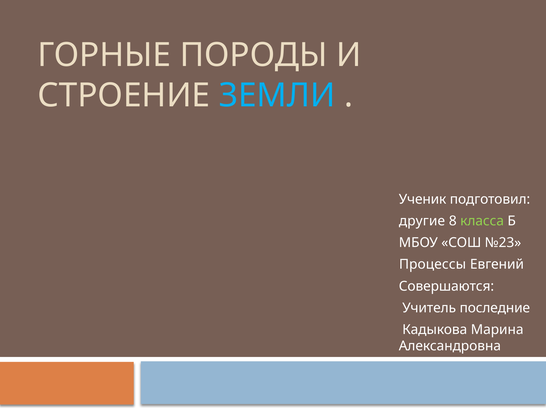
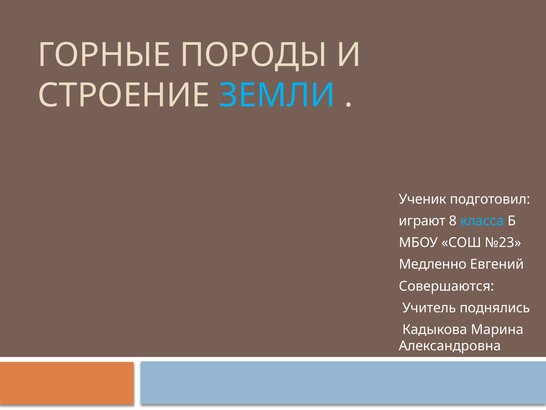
другие: другие -> играют
класса colour: light green -> light blue
Процессы: Процессы -> Медленно
последние: последние -> поднялись
